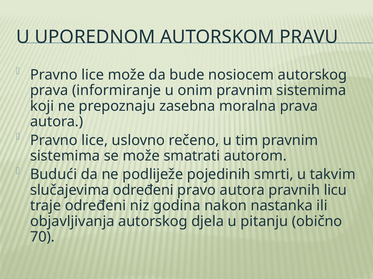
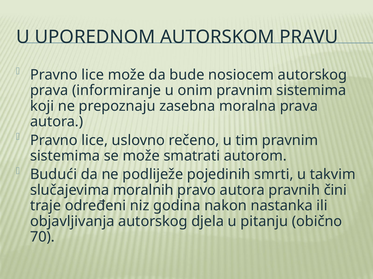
slučajevima određeni: određeni -> moralnih
licu: licu -> čini
